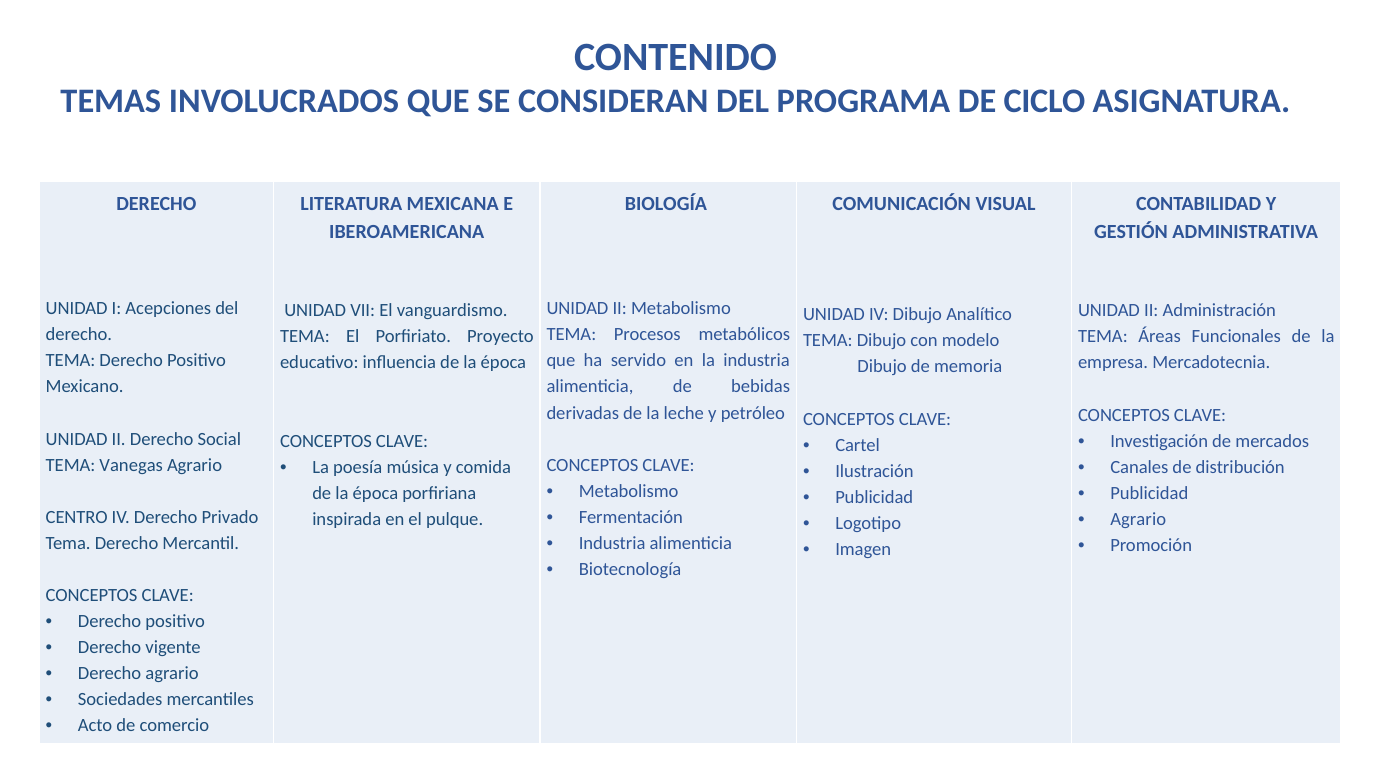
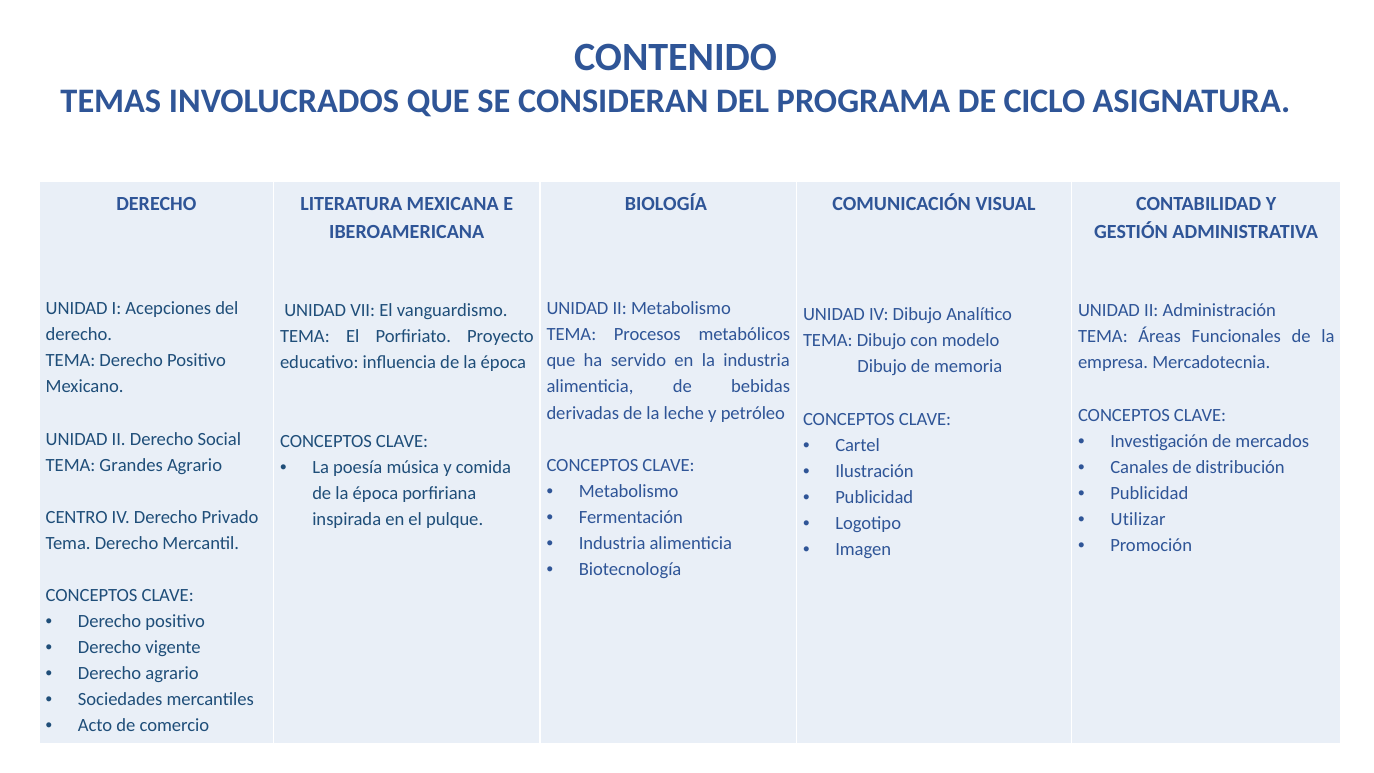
Vanegas: Vanegas -> Grandes
Agrario at (1138, 519): Agrario -> Utilizar
